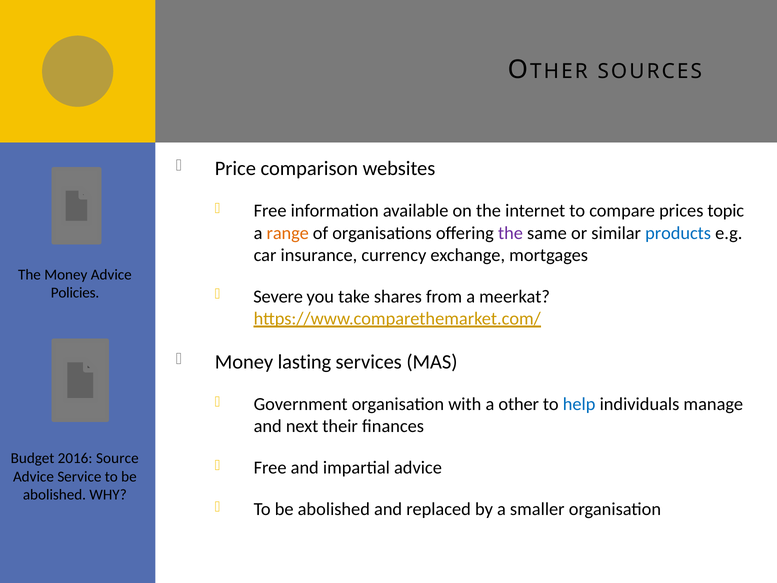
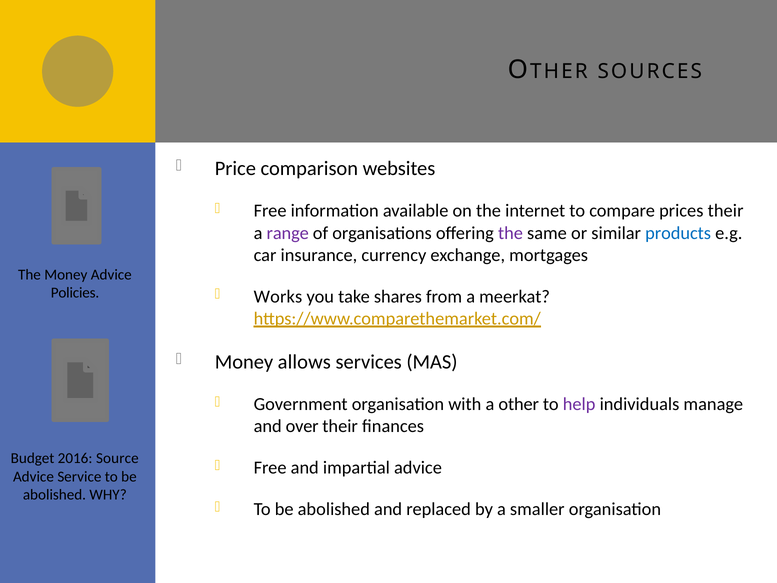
prices topic: topic -> their
range colour: orange -> purple
Severe: Severe -> Works
lasting: lasting -> allows
help colour: blue -> purple
next: next -> over
